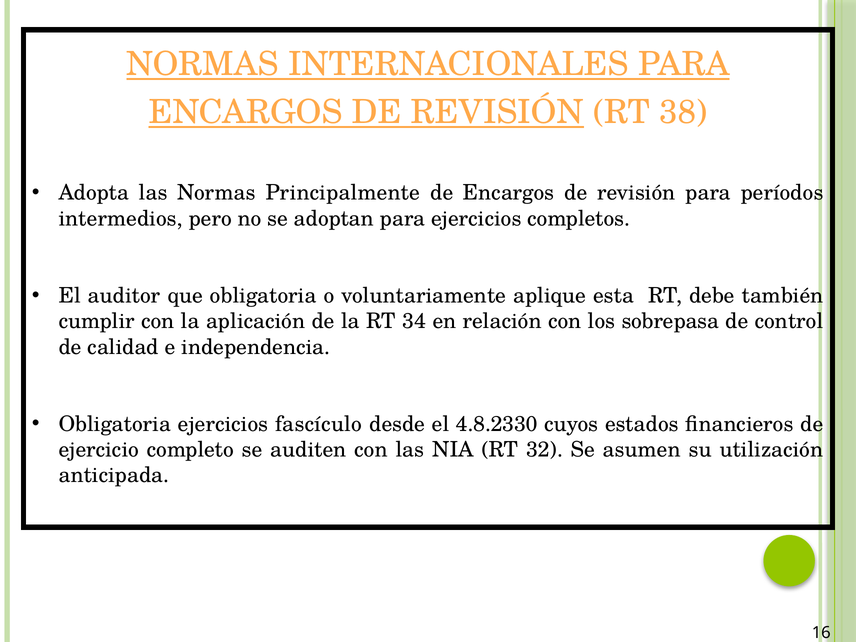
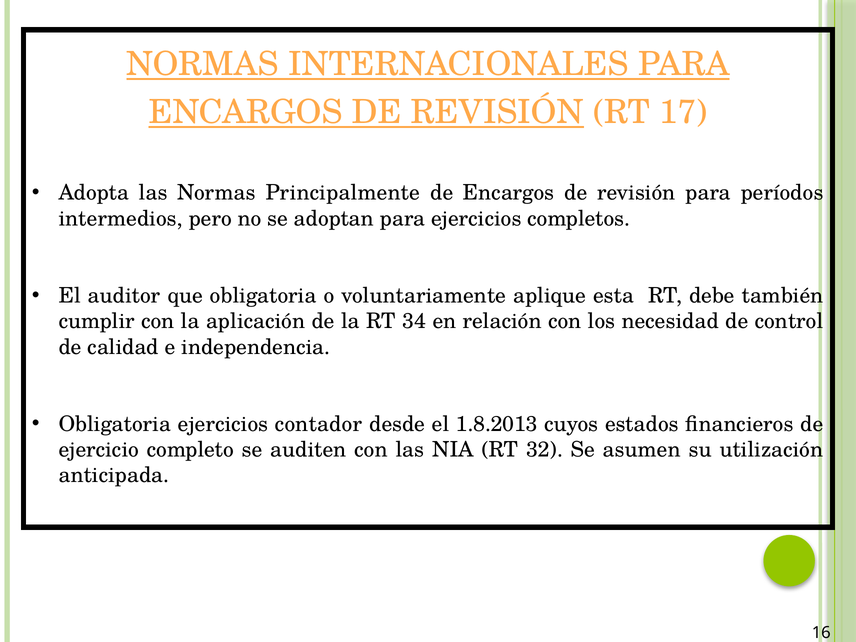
38: 38 -> 17
sobrepasa: sobrepasa -> necesidad
fascículo: fascículo -> contador
4.8.2330: 4.8.2330 -> 1.8.2013
